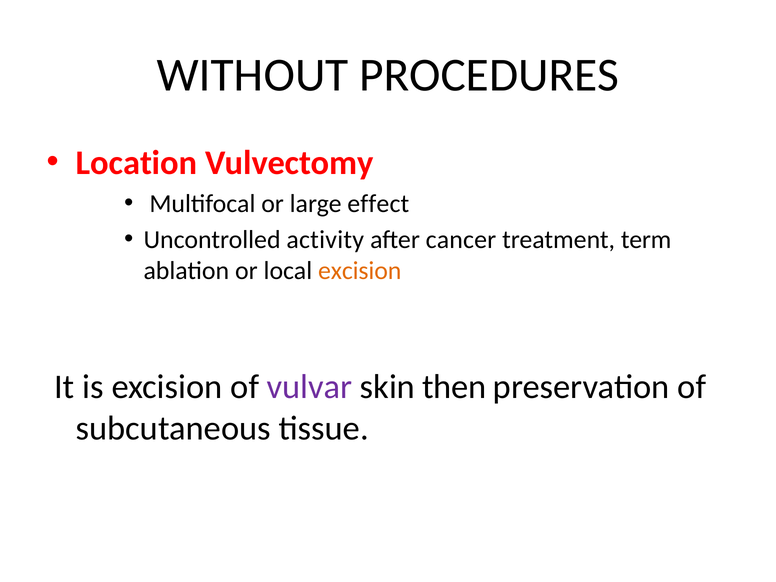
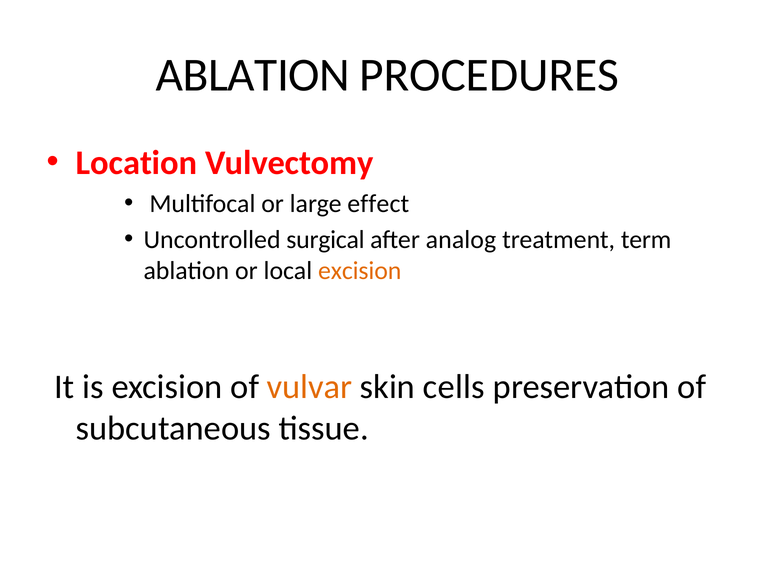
WITHOUT at (253, 75): WITHOUT -> ABLATION
activity: activity -> surgical
cancer: cancer -> analog
vulvar colour: purple -> orange
then: then -> cells
